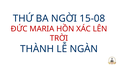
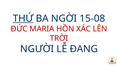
THỨ underline: none -> present
THÀNH: THÀNH -> NGƯỜI
NGÀN: NGÀN -> ĐANG
